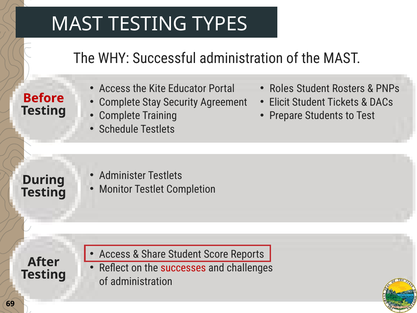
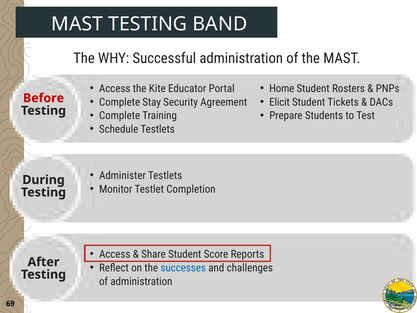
TYPES: TYPES -> BAND
Roles: Roles -> Home
successes colour: red -> blue
